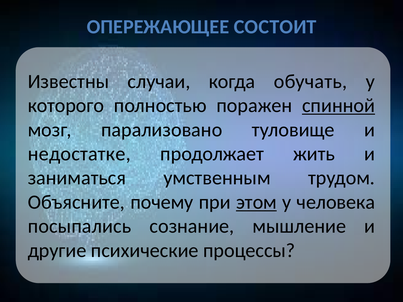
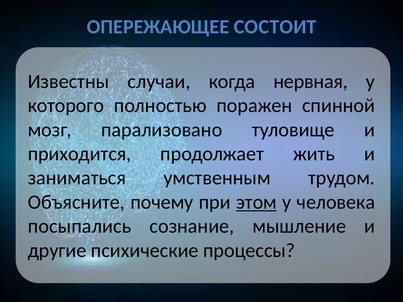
обучать: обучать -> нервная
спинной underline: present -> none
недостатке: недостатке -> приходится
